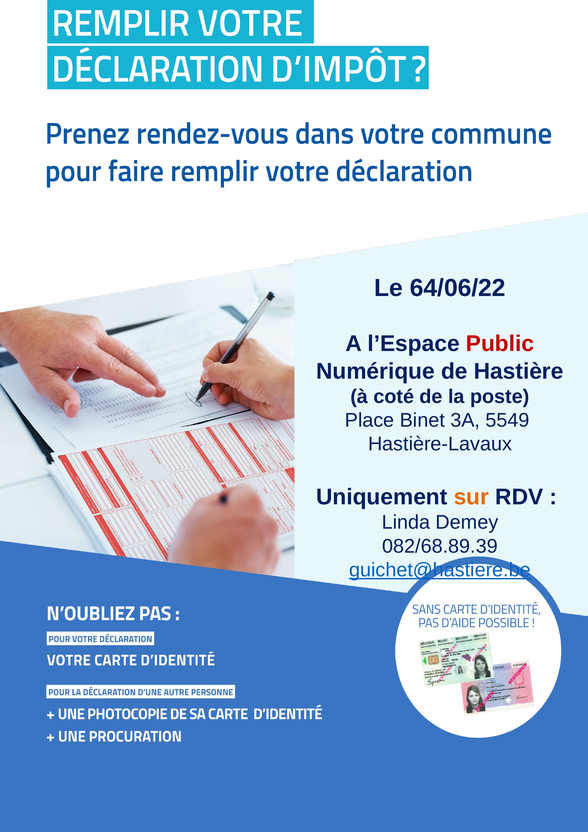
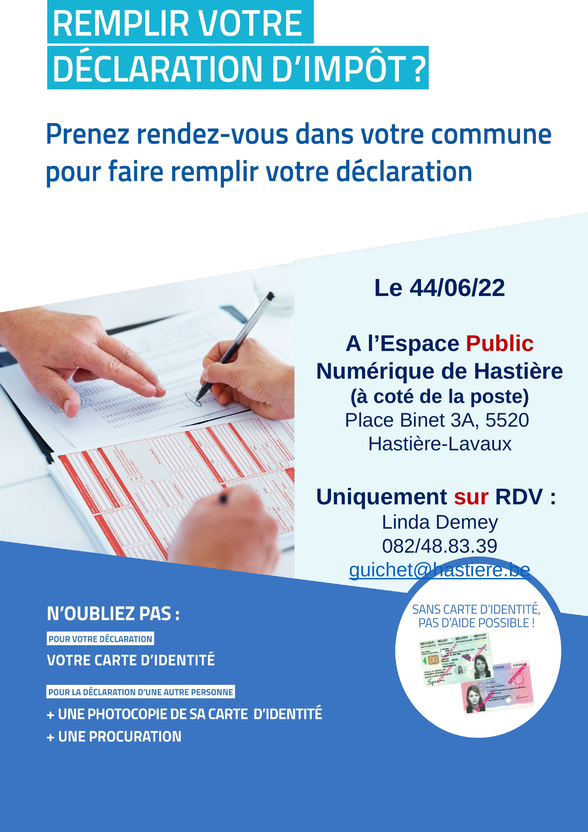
64/06/22: 64/06/22 -> 44/06/22
5549: 5549 -> 5520
sur colour: orange -> red
082/68.89.39: 082/68.89.39 -> 082/48.83.39
